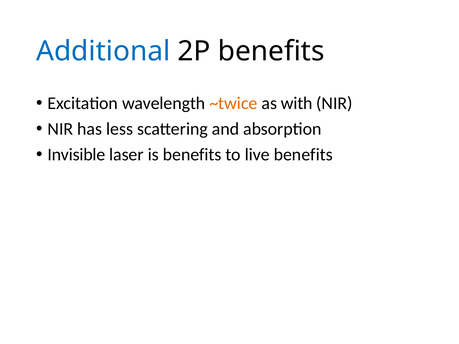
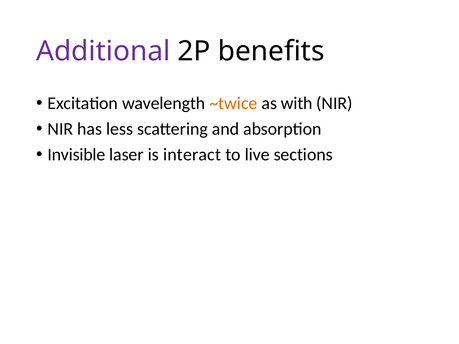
Additional colour: blue -> purple
is benefits: benefits -> interact
live benefits: benefits -> sections
